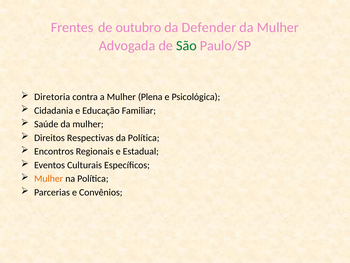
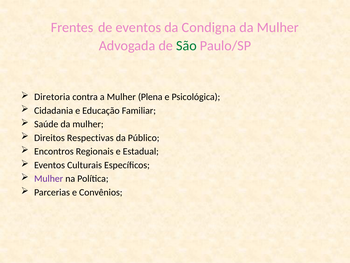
de outubro: outubro -> eventos
Defender: Defender -> Condigna
da Política: Política -> Público
Mulher at (49, 178) colour: orange -> purple
